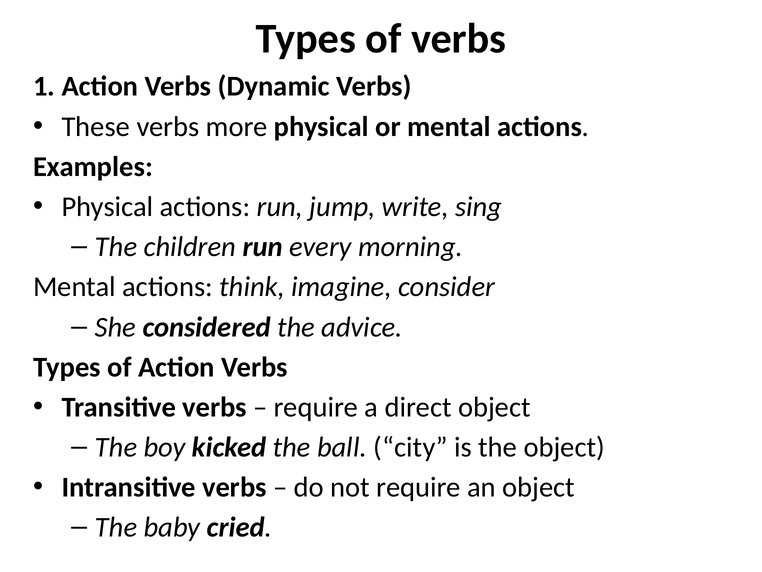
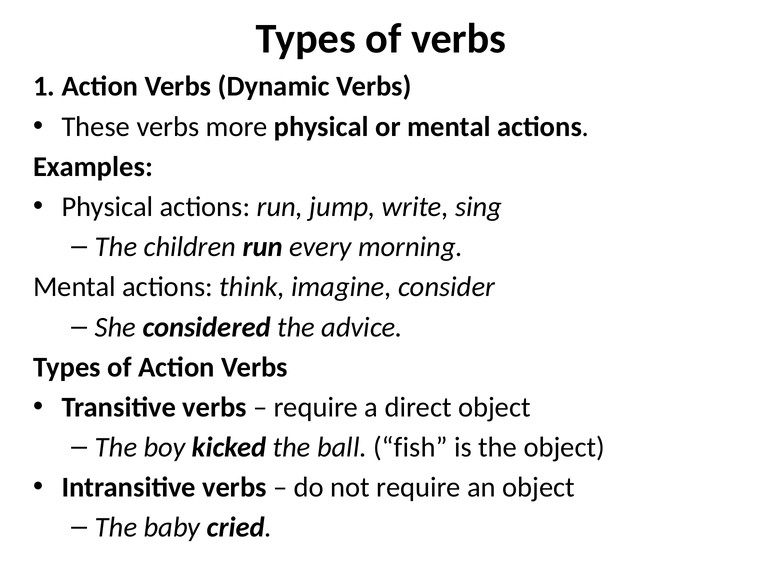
city: city -> fish
